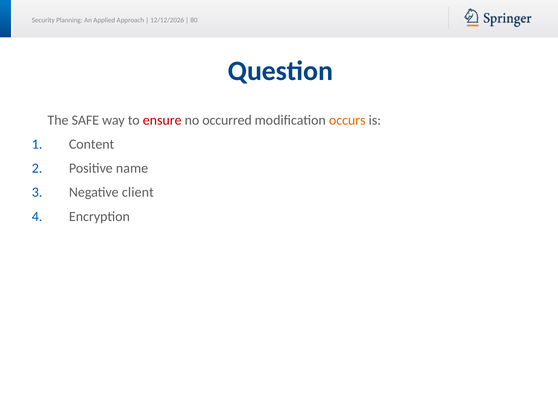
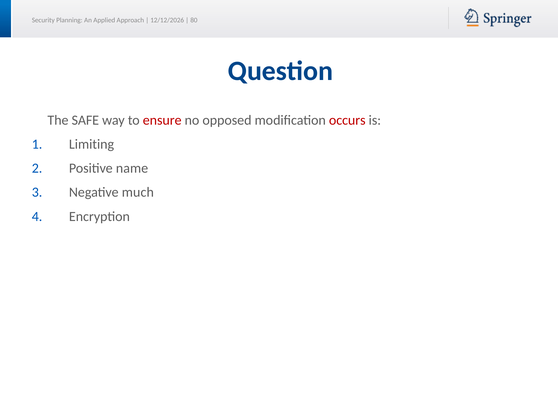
occurred: occurred -> opposed
occurs colour: orange -> red
Content: Content -> Limiting
client: client -> much
